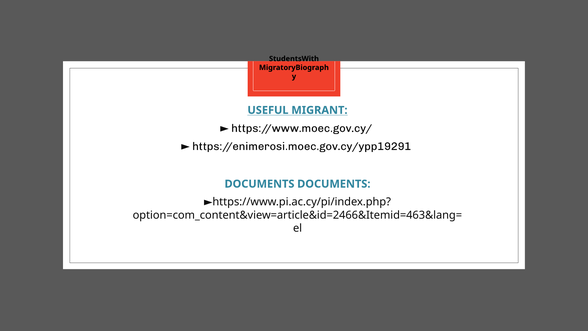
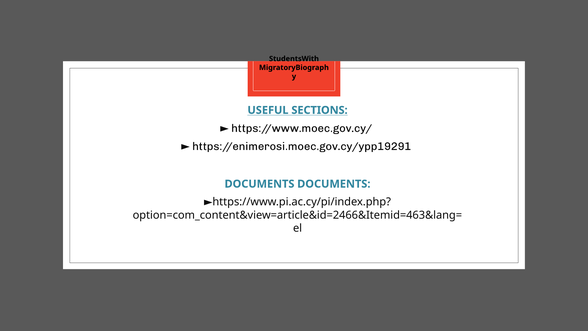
MIGRANT: MIGRANT -> SECTIONS
